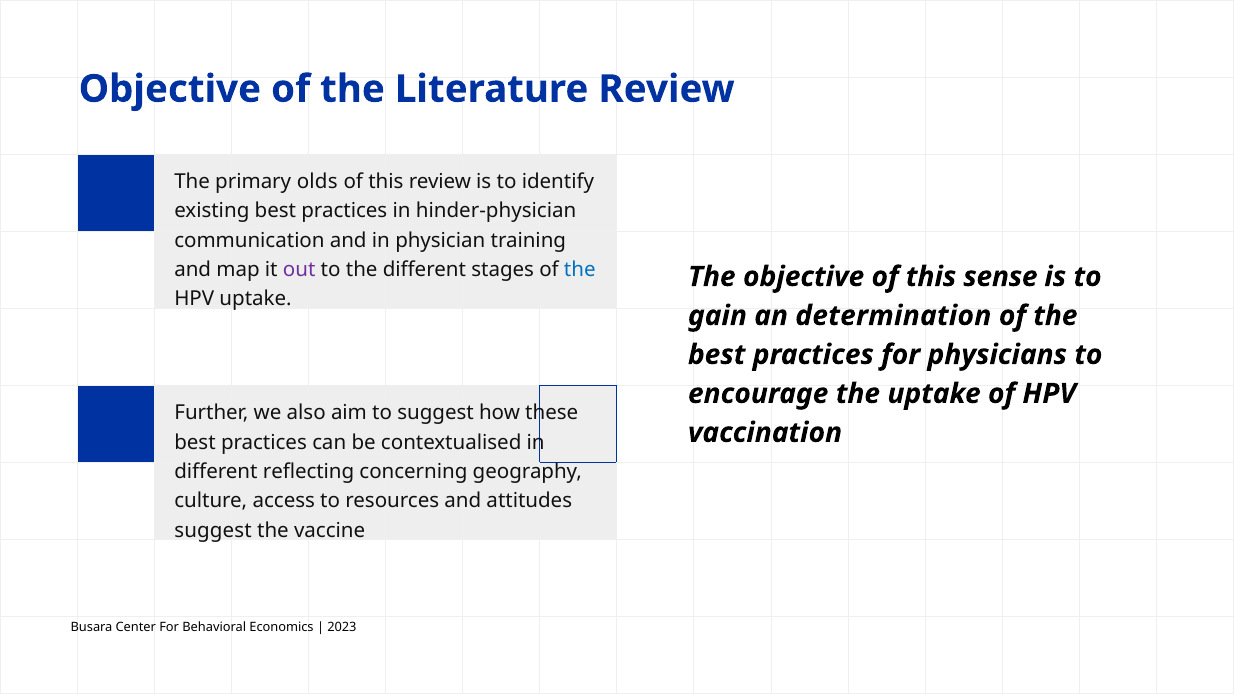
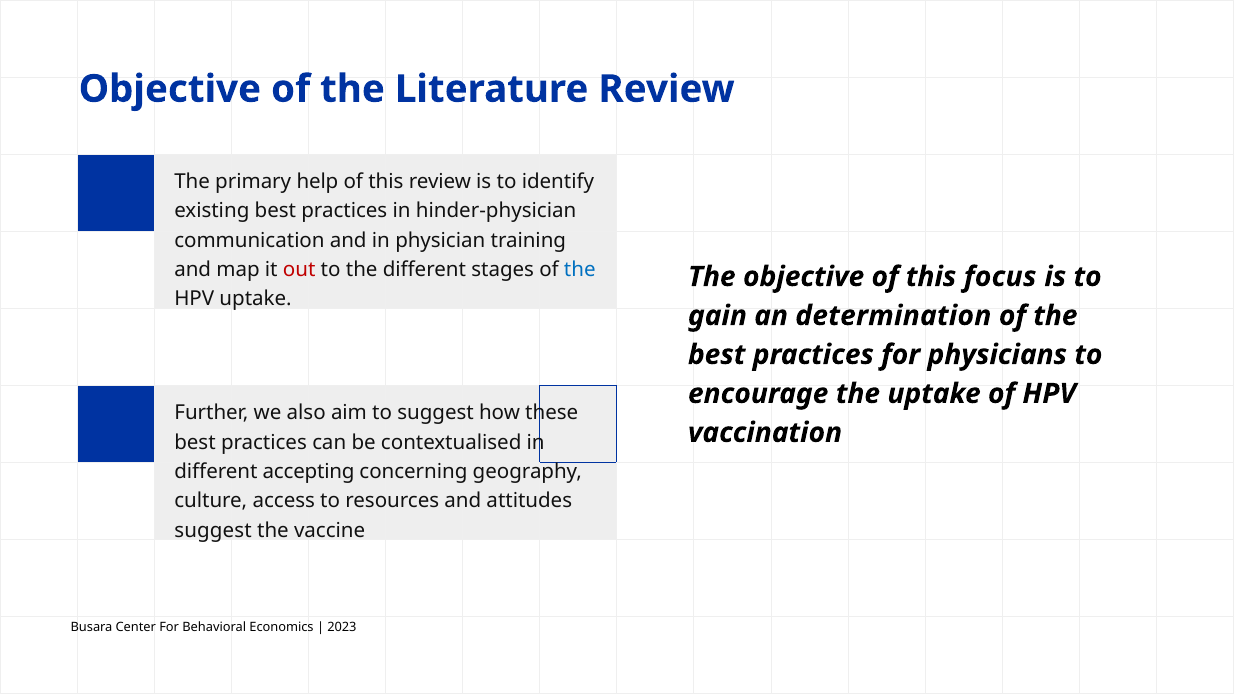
olds: olds -> help
out colour: purple -> red
sense: sense -> focus
reflecting: reflecting -> accepting
